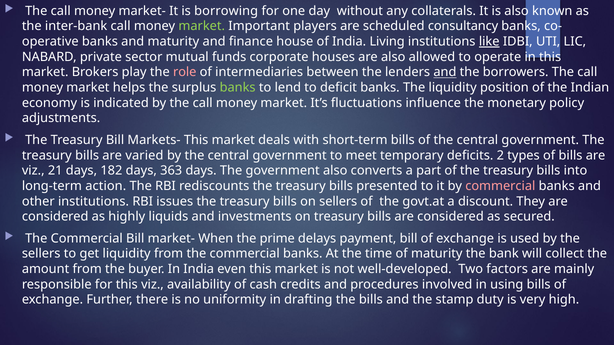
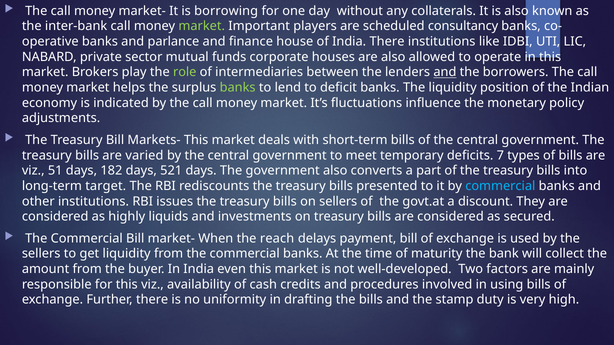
and maturity: maturity -> parlance
India Living: Living -> There
like underline: present -> none
role colour: pink -> light green
2: 2 -> 7
21: 21 -> 51
363: 363 -> 521
action: action -> target
commercial at (500, 186) colour: pink -> light blue
prime: prime -> reach
